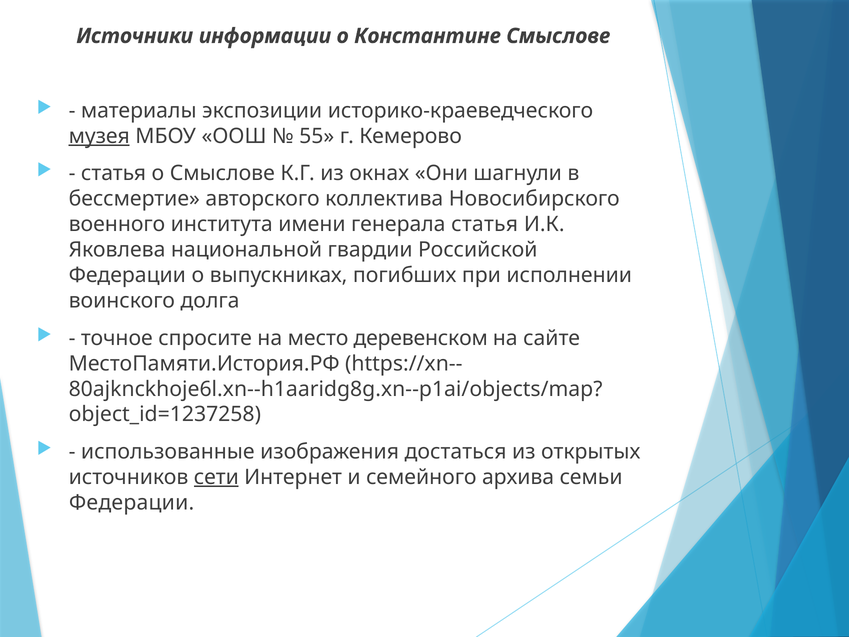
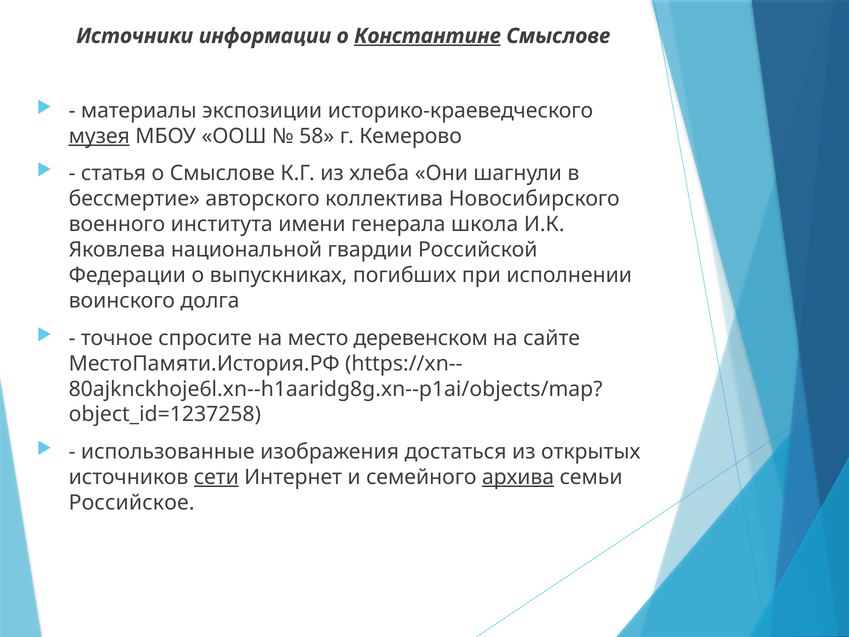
Константине underline: none -> present
55: 55 -> 58
окнах: окнах -> хлеба
генерала статья: статья -> школа
архива underline: none -> present
Федерации at (132, 503): Федерации -> Российское
